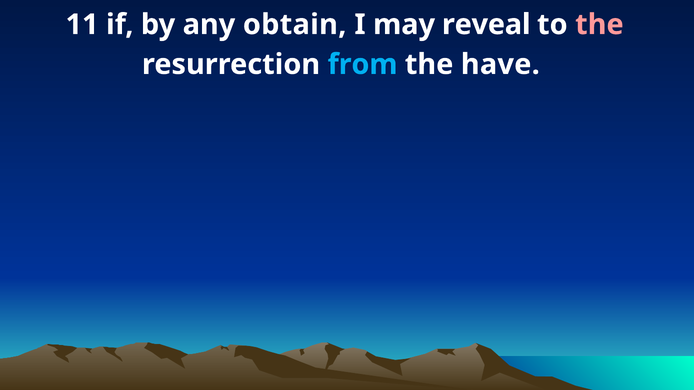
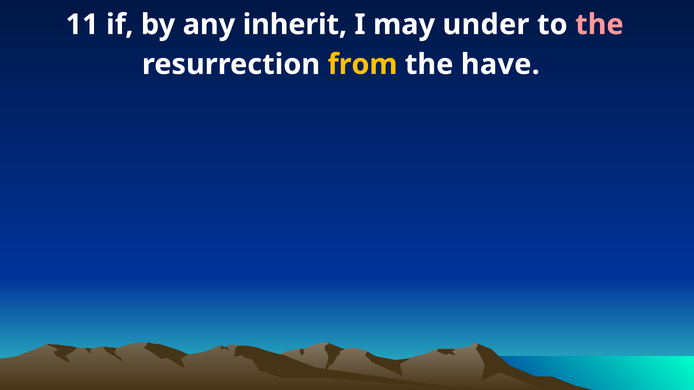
obtain: obtain -> inherit
reveal: reveal -> under
from colour: light blue -> yellow
